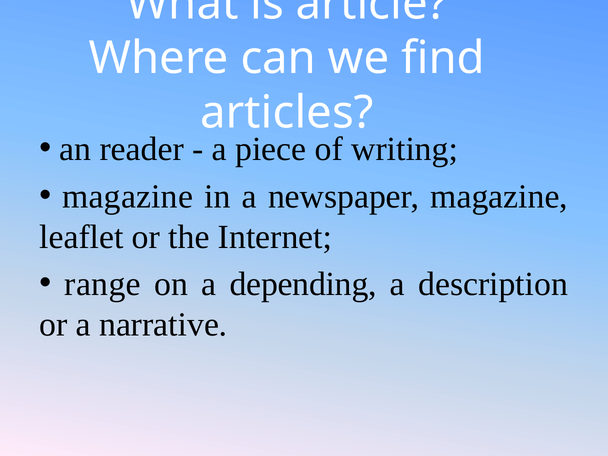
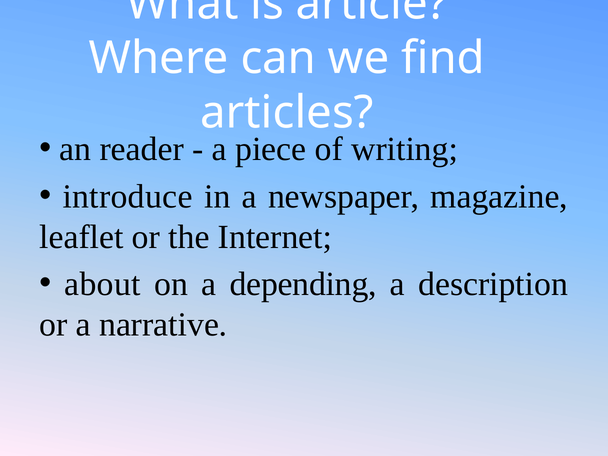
magazine at (128, 196): magazine -> introduce
range: range -> about
